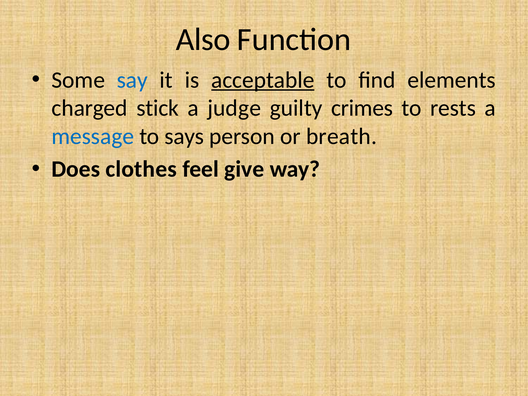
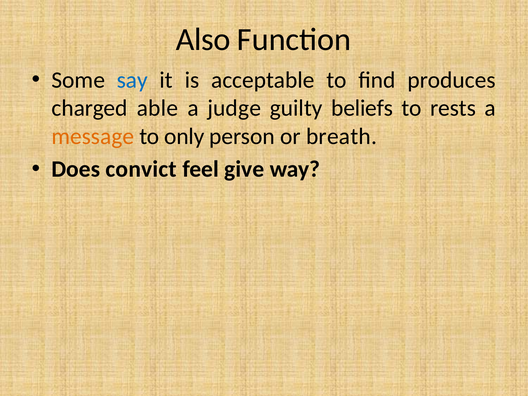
acceptable underline: present -> none
elements: elements -> produces
stick: stick -> able
crimes: crimes -> beliefs
message colour: blue -> orange
says: says -> only
clothes: clothes -> convict
